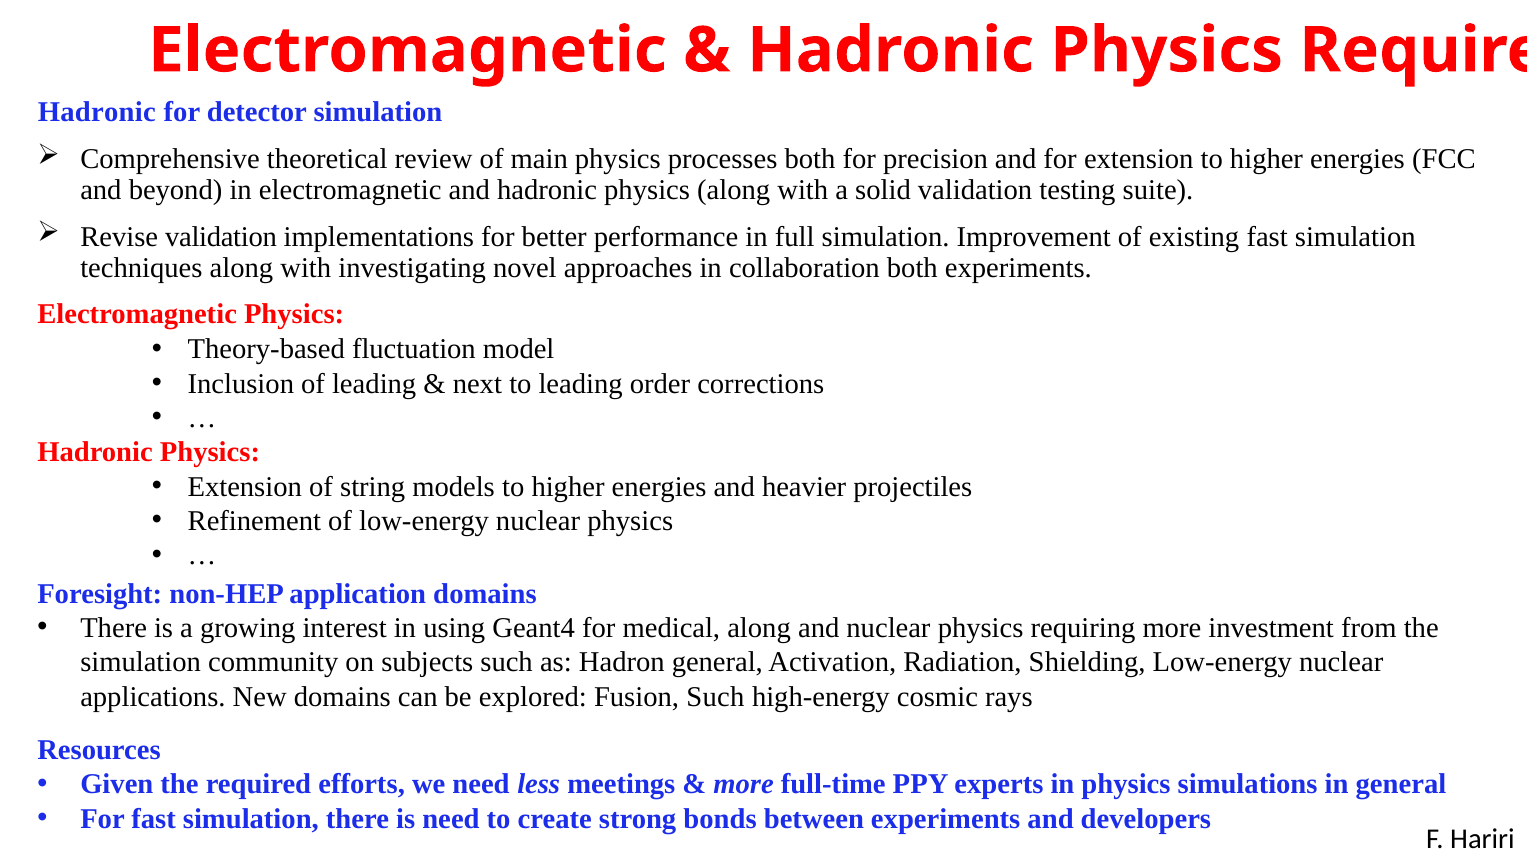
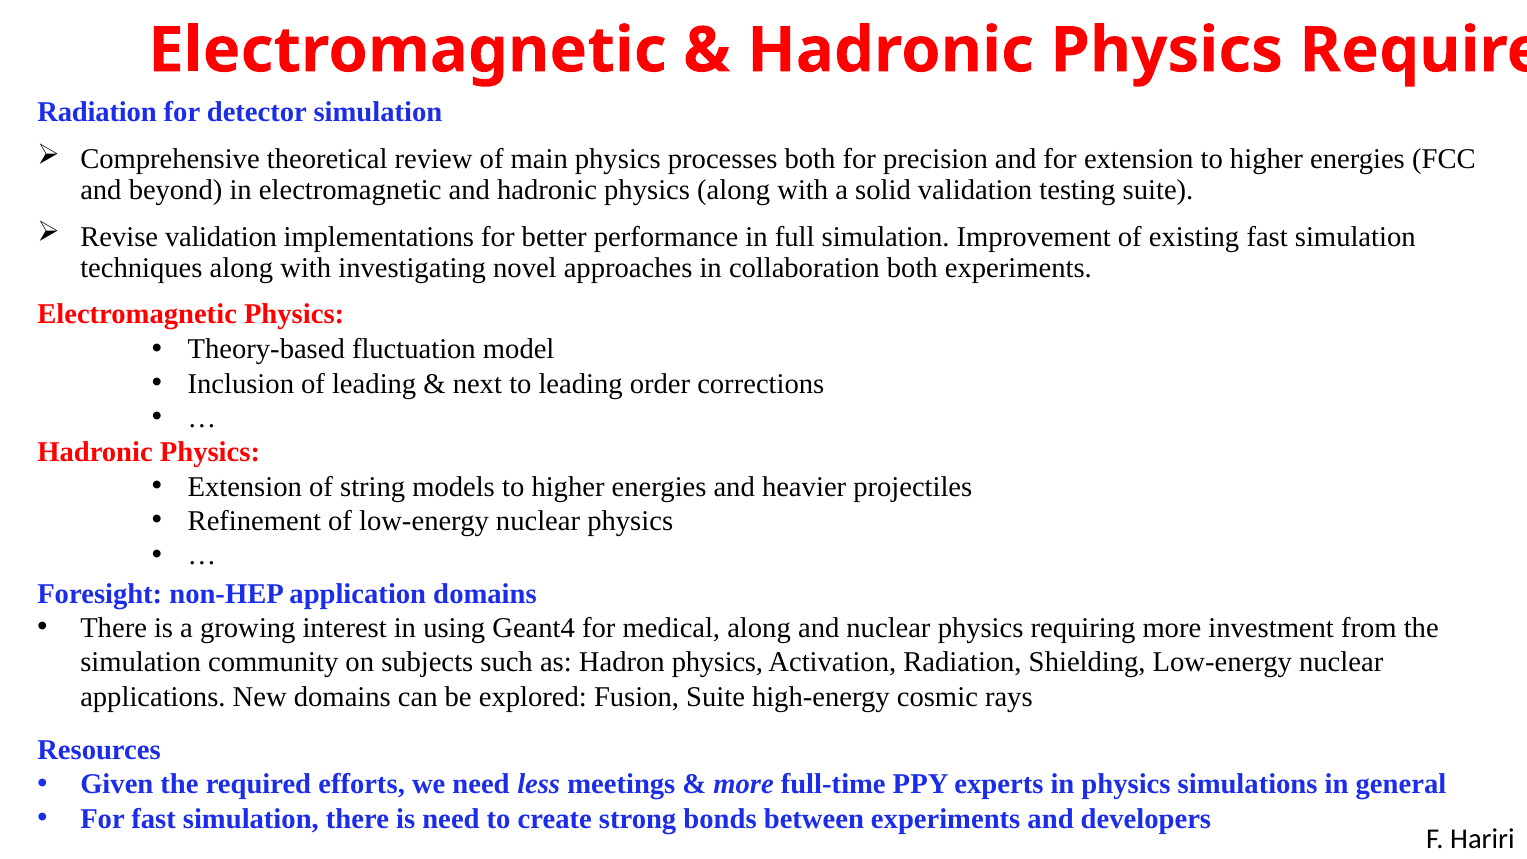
Hadronic at (97, 112): Hadronic -> Radiation
Hadron general: general -> physics
Fusion Such: Such -> Suite
